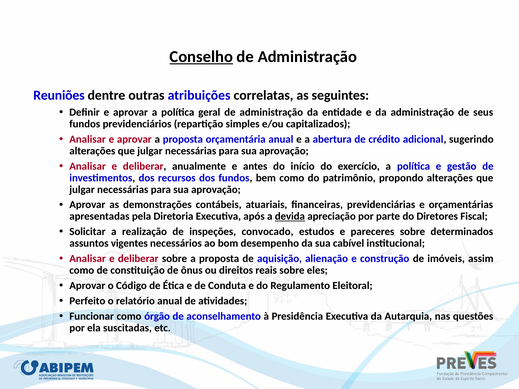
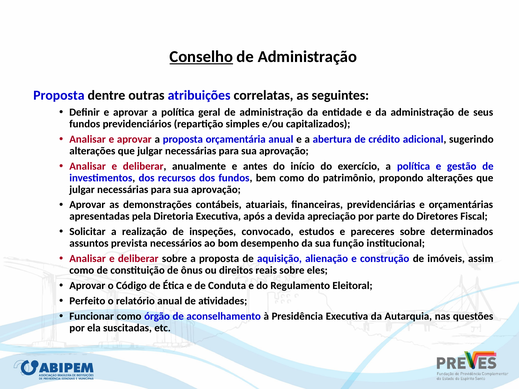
Reuniões at (59, 95): Reuniões -> Proposta
devida underline: present -> none
vigentes: vigentes -> prevista
cabível: cabível -> função
